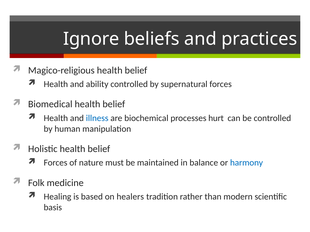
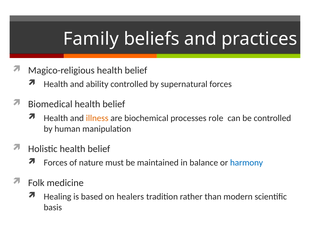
Ignore: Ignore -> Family
illness colour: blue -> orange
hurt: hurt -> role
